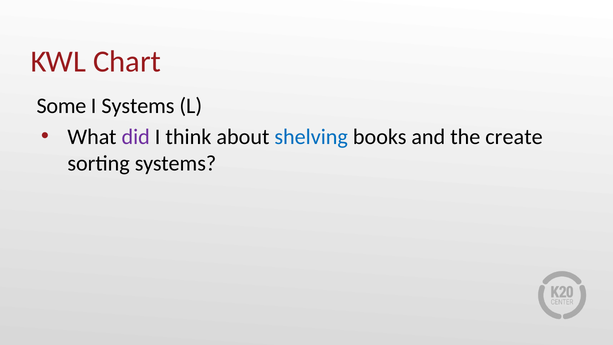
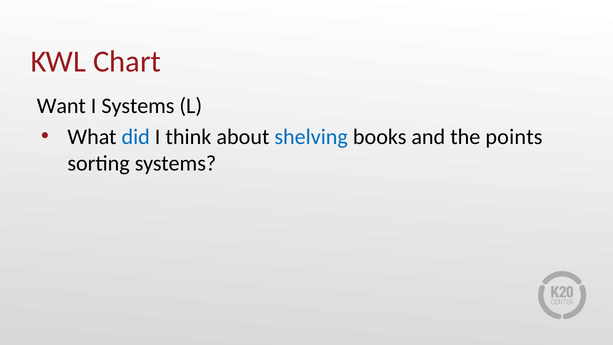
Some: Some -> Want
did colour: purple -> blue
create: create -> points
